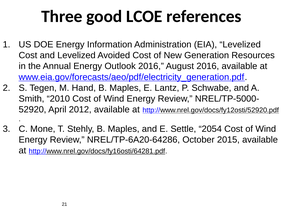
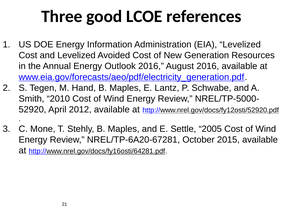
2054: 2054 -> 2005
NREL/TP-6A20-64286: NREL/TP-6A20-64286 -> NREL/TP-6A20-67281
